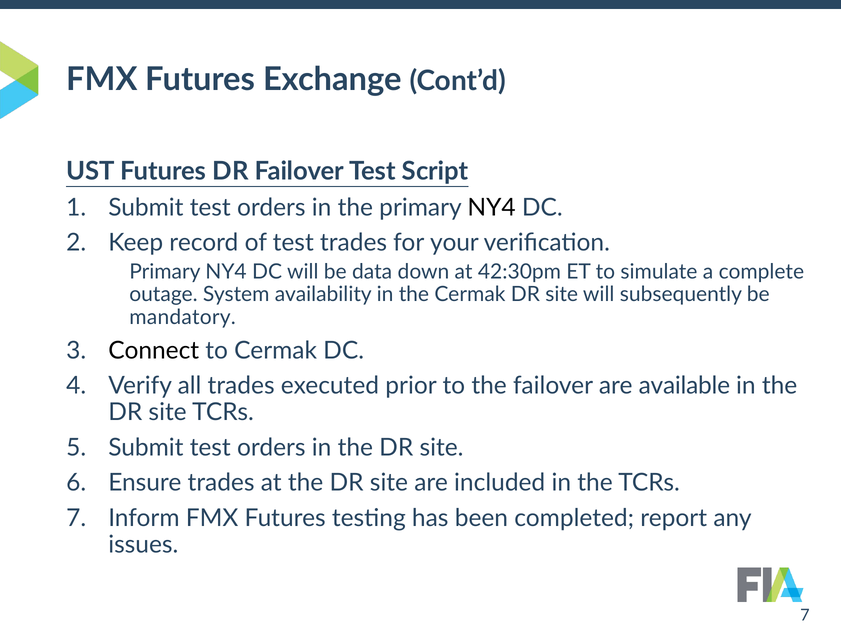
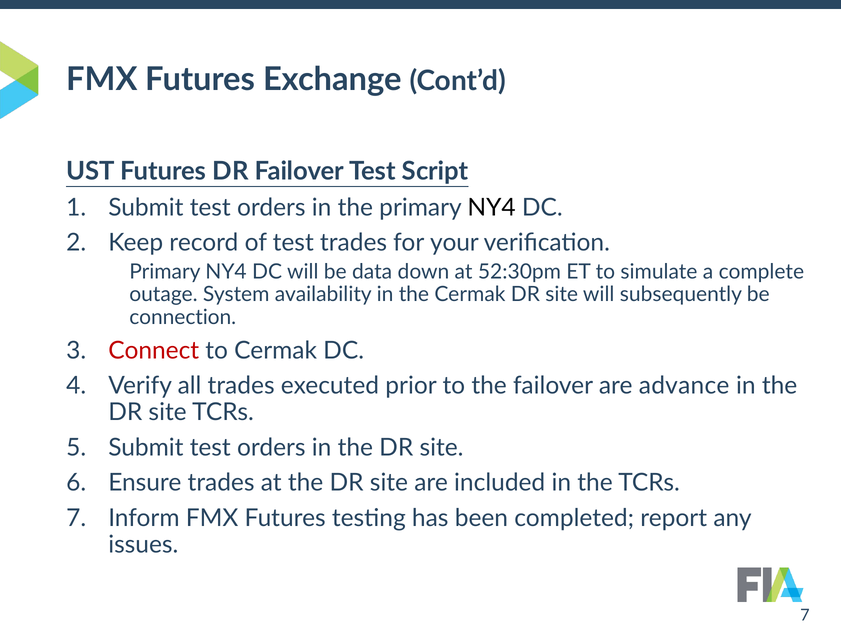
42:30pm: 42:30pm -> 52:30pm
mandatory: mandatory -> connection
Connect colour: black -> red
available: available -> advance
